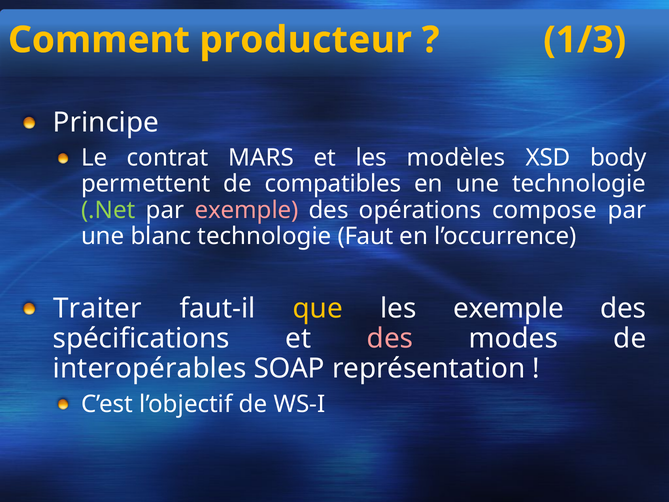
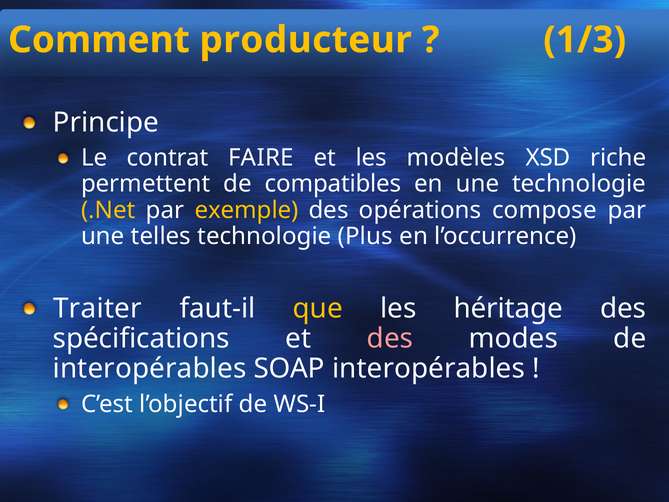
MARS: MARS -> FAIRE
body: body -> riche
.Net colour: light green -> yellow
exemple at (246, 210) colour: pink -> yellow
blanc: blanc -> telles
Faut: Faut -> Plus
les exemple: exemple -> héritage
SOAP représentation: représentation -> interopérables
